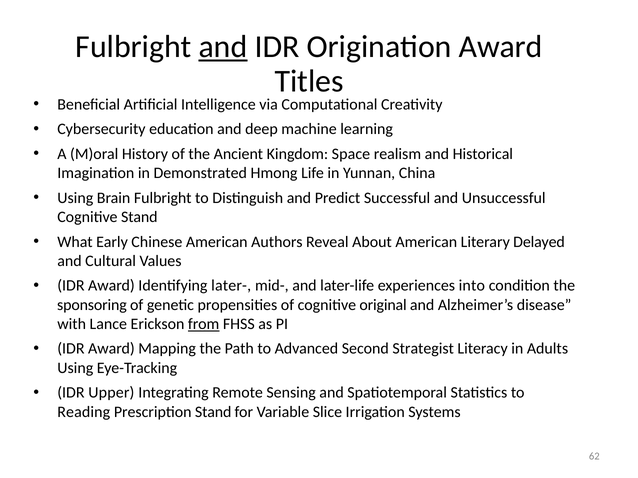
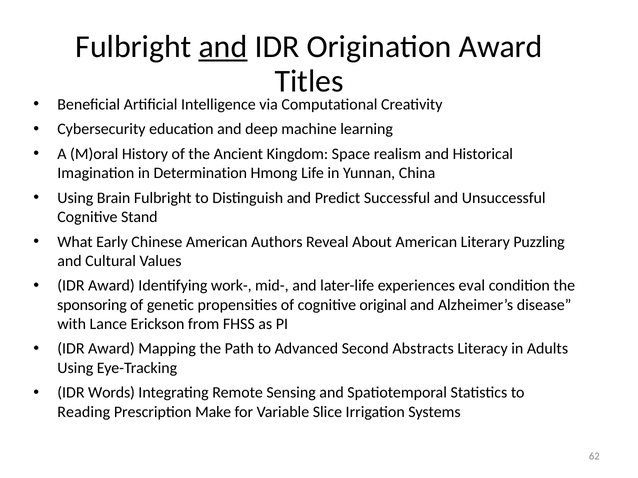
Demonstrated: Demonstrated -> Determination
Delayed: Delayed -> Puzzling
later-: later- -> work-
into: into -> eval
from underline: present -> none
Strategist: Strategist -> Abstracts
Upper: Upper -> Words
Prescription Stand: Stand -> Make
